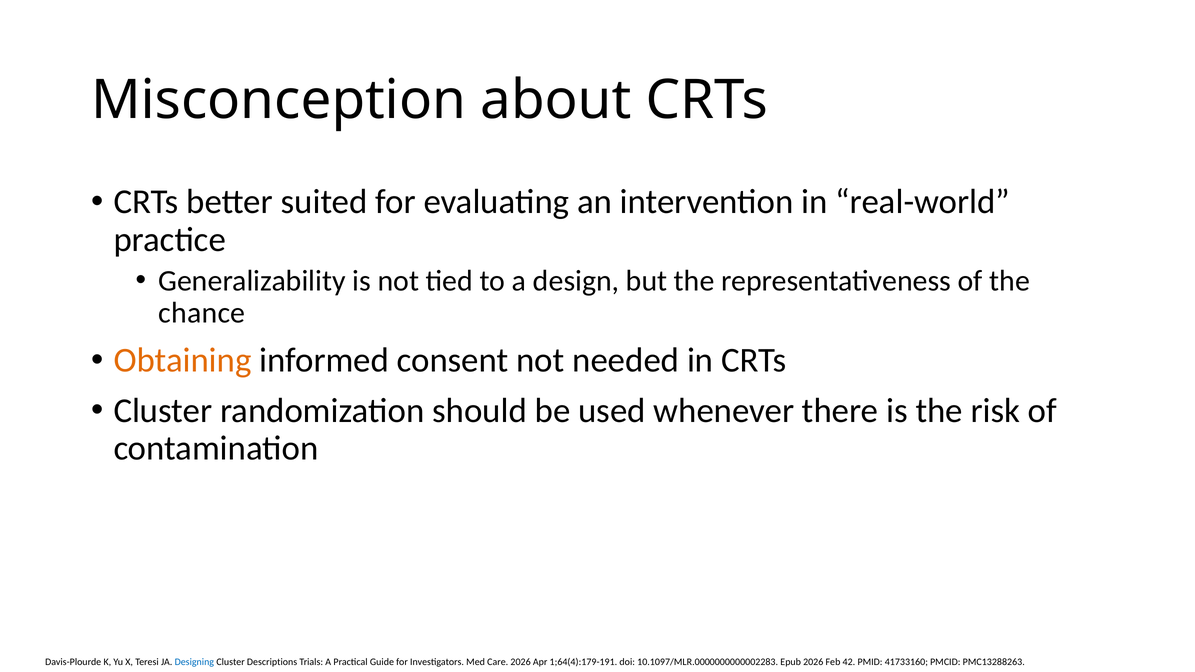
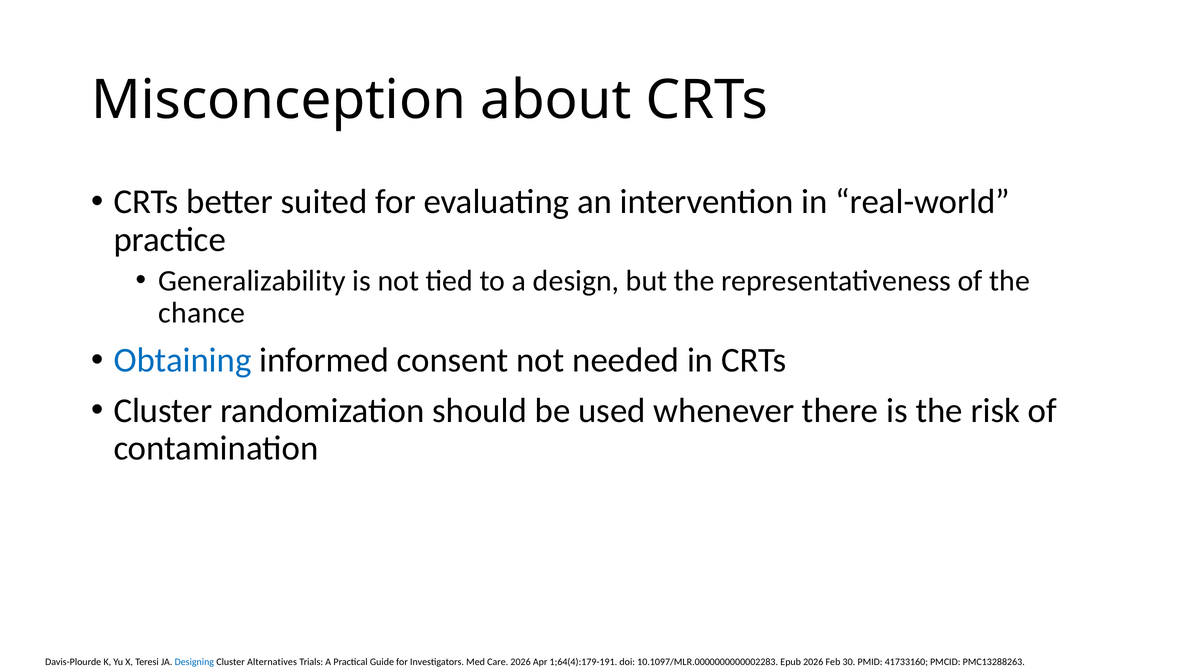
Obtaining colour: orange -> blue
Descriptions: Descriptions -> Alternatives
42: 42 -> 30
